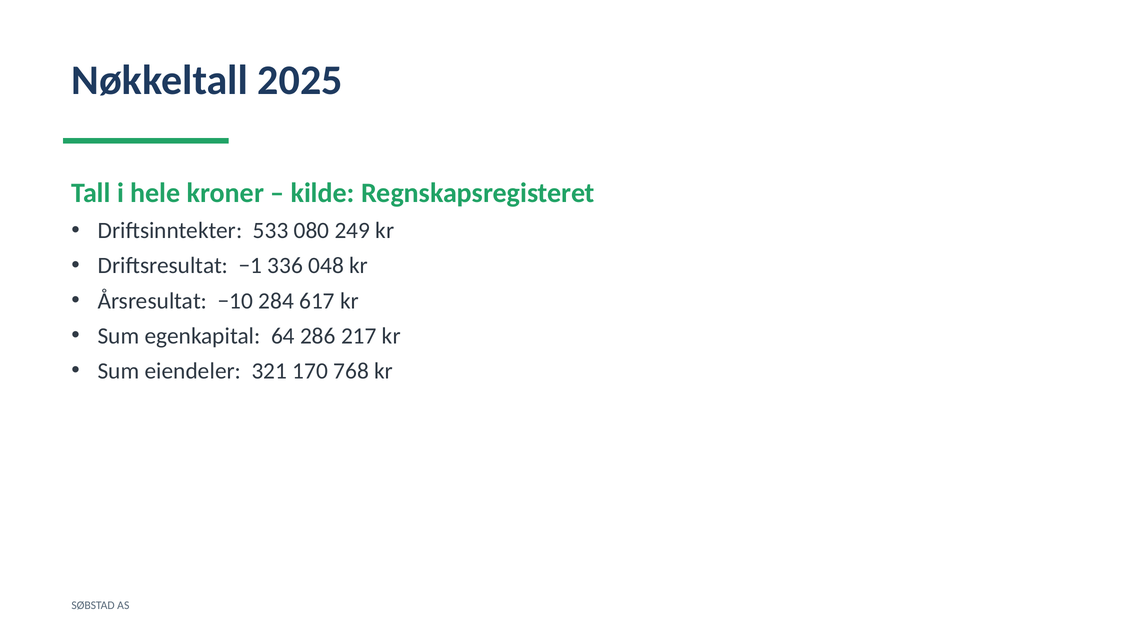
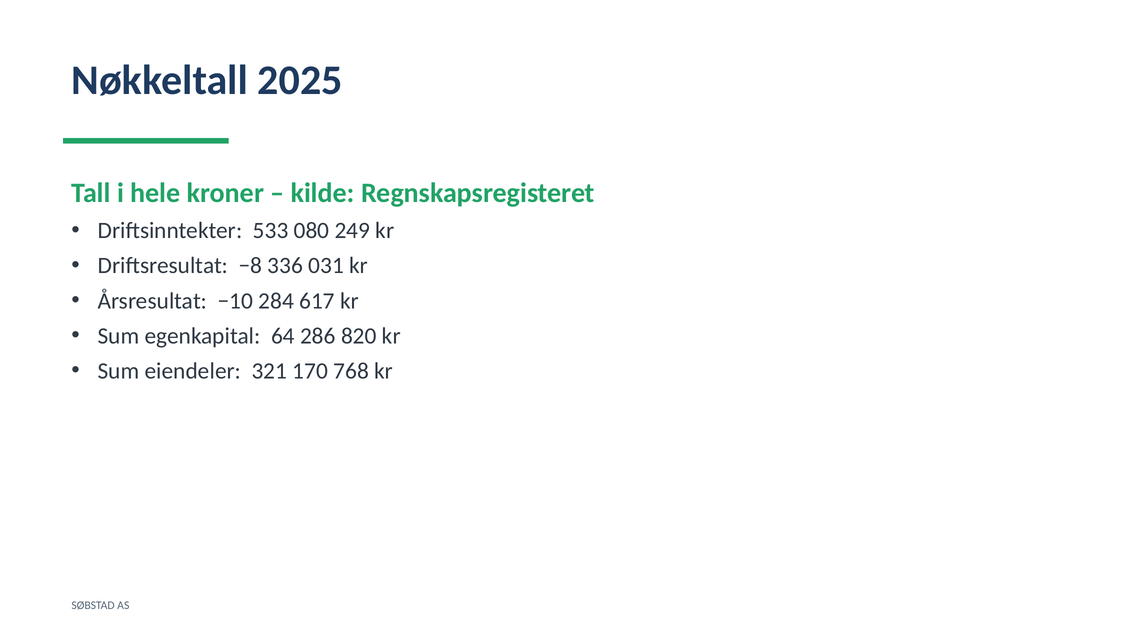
−1: −1 -> −8
048: 048 -> 031
217: 217 -> 820
